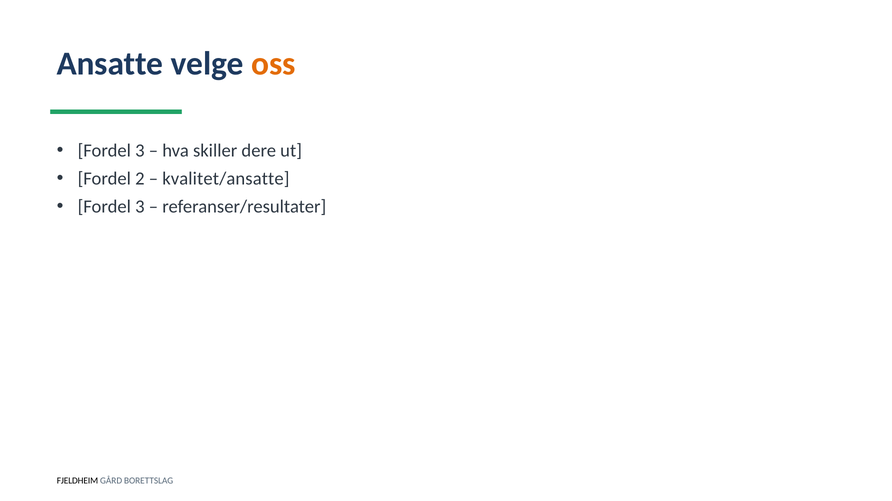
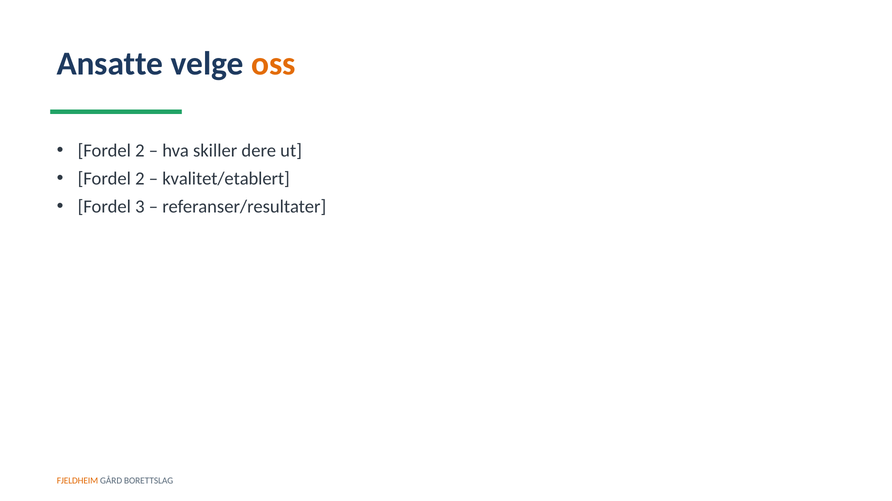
3 at (140, 151): 3 -> 2
kvalitet/ansatte: kvalitet/ansatte -> kvalitet/etablert
FJELDHEIM colour: black -> orange
